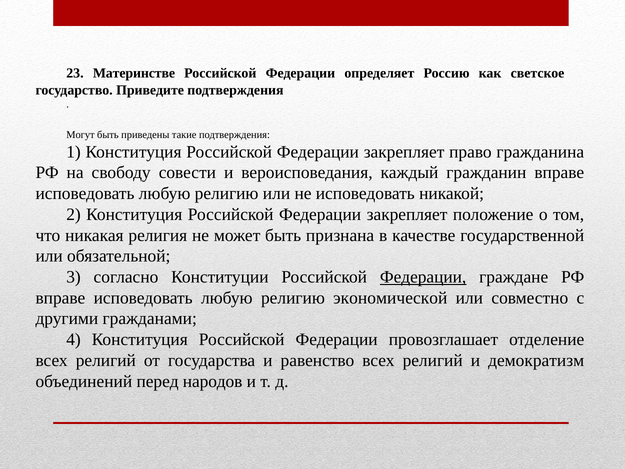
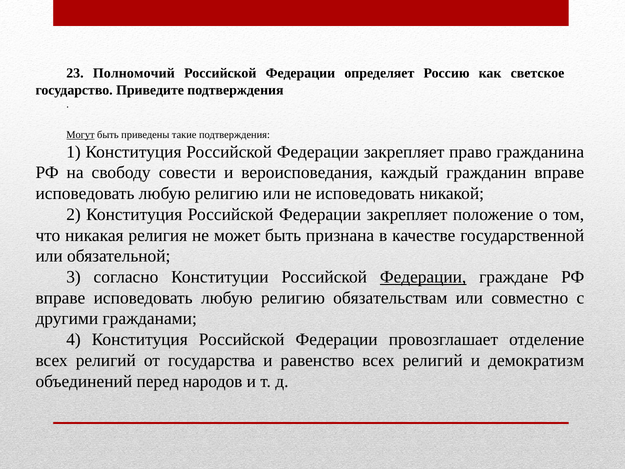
Материнстве: Материнстве -> Полномочий
Могут underline: none -> present
экономической: экономической -> обязательствам
